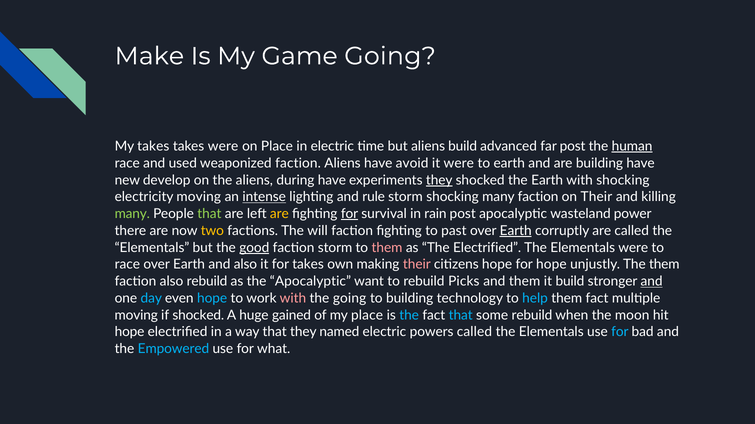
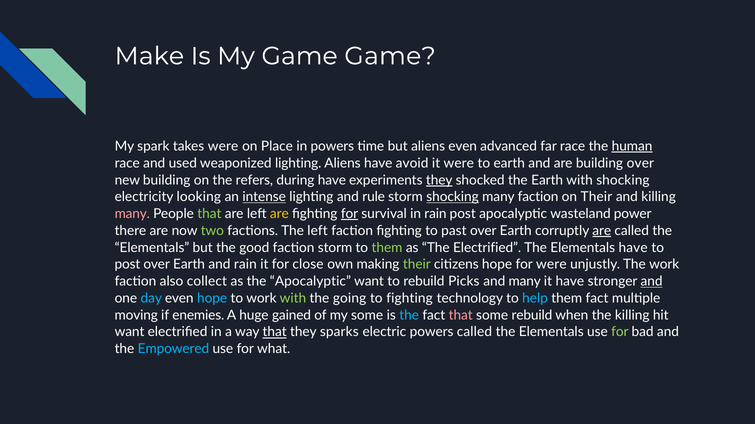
Game Going: Going -> Game
My takes: takes -> spark
in electric: electric -> powers
aliens build: build -> even
far post: post -> race
weaponized faction: faction -> lighting
building have: have -> over
new develop: develop -> building
the aliens: aliens -> refers
electricity moving: moving -> looking
shocking at (453, 197) underline: none -> present
many at (132, 214) colour: light green -> pink
two colour: yellow -> light green
The will: will -> left
Earth at (516, 231) underline: present -> none
are at (602, 231) underline: none -> present
good underline: present -> none
them at (387, 248) colour: pink -> light green
Elementals were: were -> have
race at (127, 265): race -> post
and also: also -> rain
for takes: takes -> close
their at (417, 265) colour: pink -> light green
for hope: hope -> were
The them: them -> work
also rebuild: rebuild -> collect
and them: them -> many
it build: build -> have
with at (293, 299) colour: pink -> light green
to building: building -> fighting
if shocked: shocked -> enemies
my place: place -> some
that at (461, 316) colour: light blue -> pink
the moon: moon -> killing
hope at (130, 333): hope -> want
that at (275, 333) underline: none -> present
named: named -> sparks
for at (620, 333) colour: light blue -> light green
